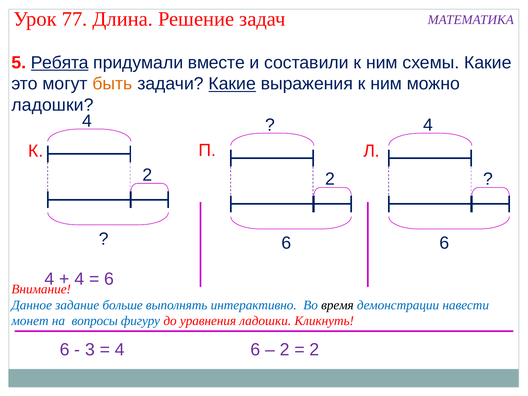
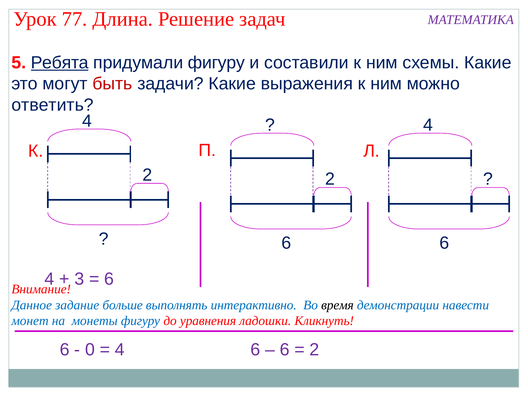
придумали вместе: вместе -> фигуру
быть colour: orange -> red
Какие at (232, 84) underline: present -> none
ладошки at (53, 105): ладошки -> ответить
4 at (79, 279): 4 -> 3
вопросы: вопросы -> монеты
3: 3 -> 0
2 at (285, 350): 2 -> 6
